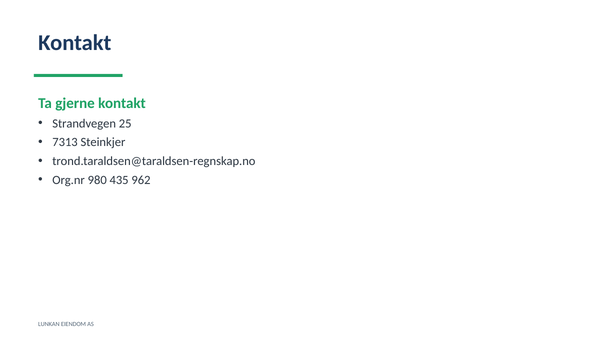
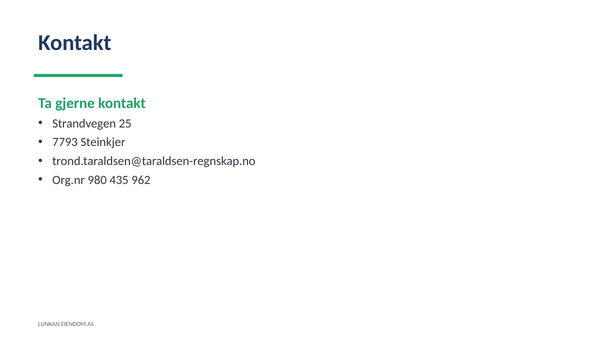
7313: 7313 -> 7793
